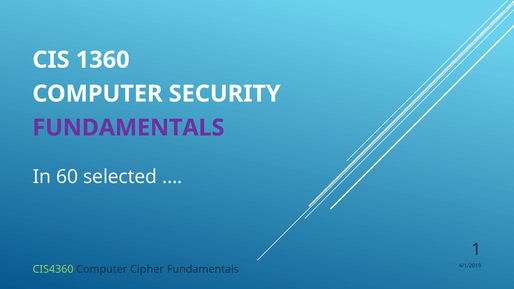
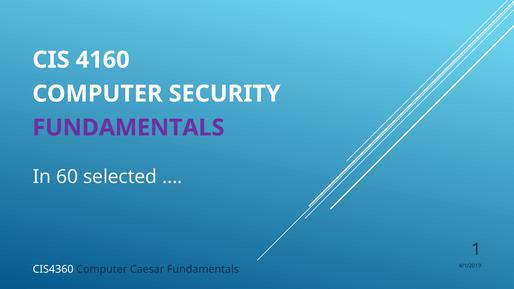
1360: 1360 -> 4160
CIS4360 colour: light green -> white
Cipher: Cipher -> Caesar
